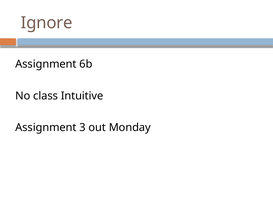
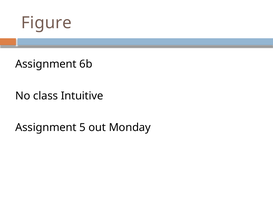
Ignore: Ignore -> Figure
3: 3 -> 5
